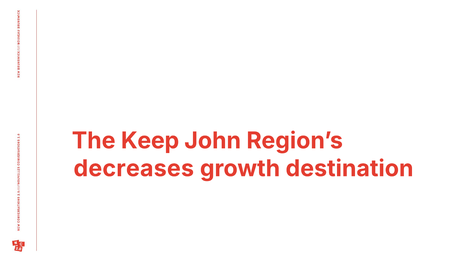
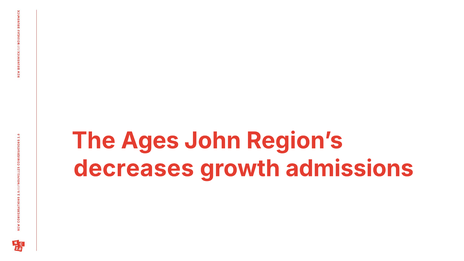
Keep: Keep -> Ages
destination: destination -> admissions
